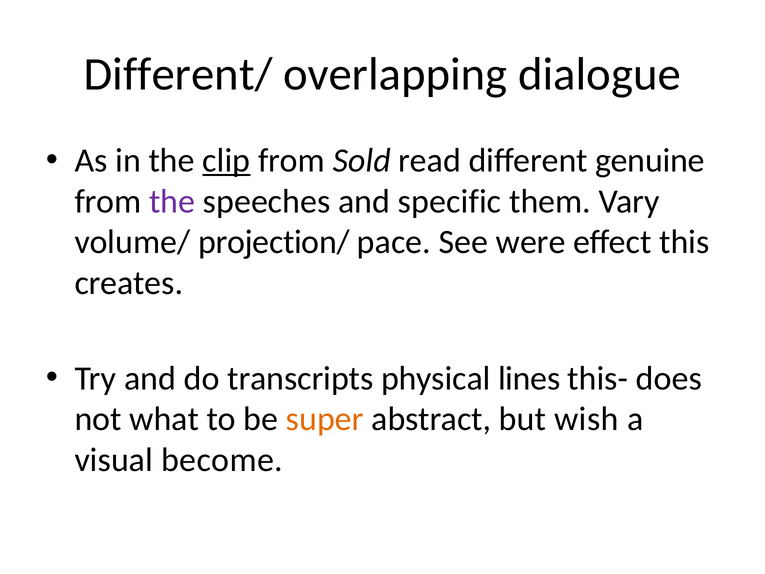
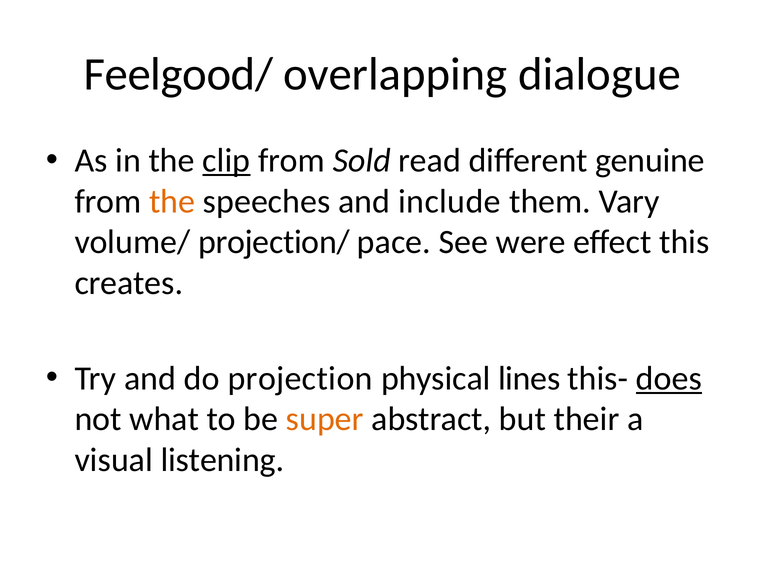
Different/: Different/ -> Feelgood/
the at (172, 201) colour: purple -> orange
specific: specific -> include
transcripts: transcripts -> projection
does underline: none -> present
wish: wish -> their
become: become -> listening
